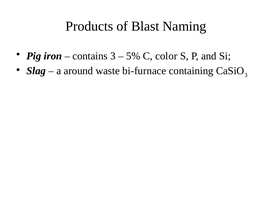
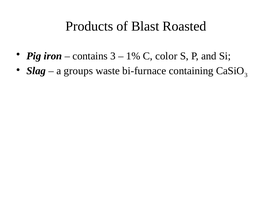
Naming: Naming -> Roasted
5%: 5% -> 1%
around: around -> groups
